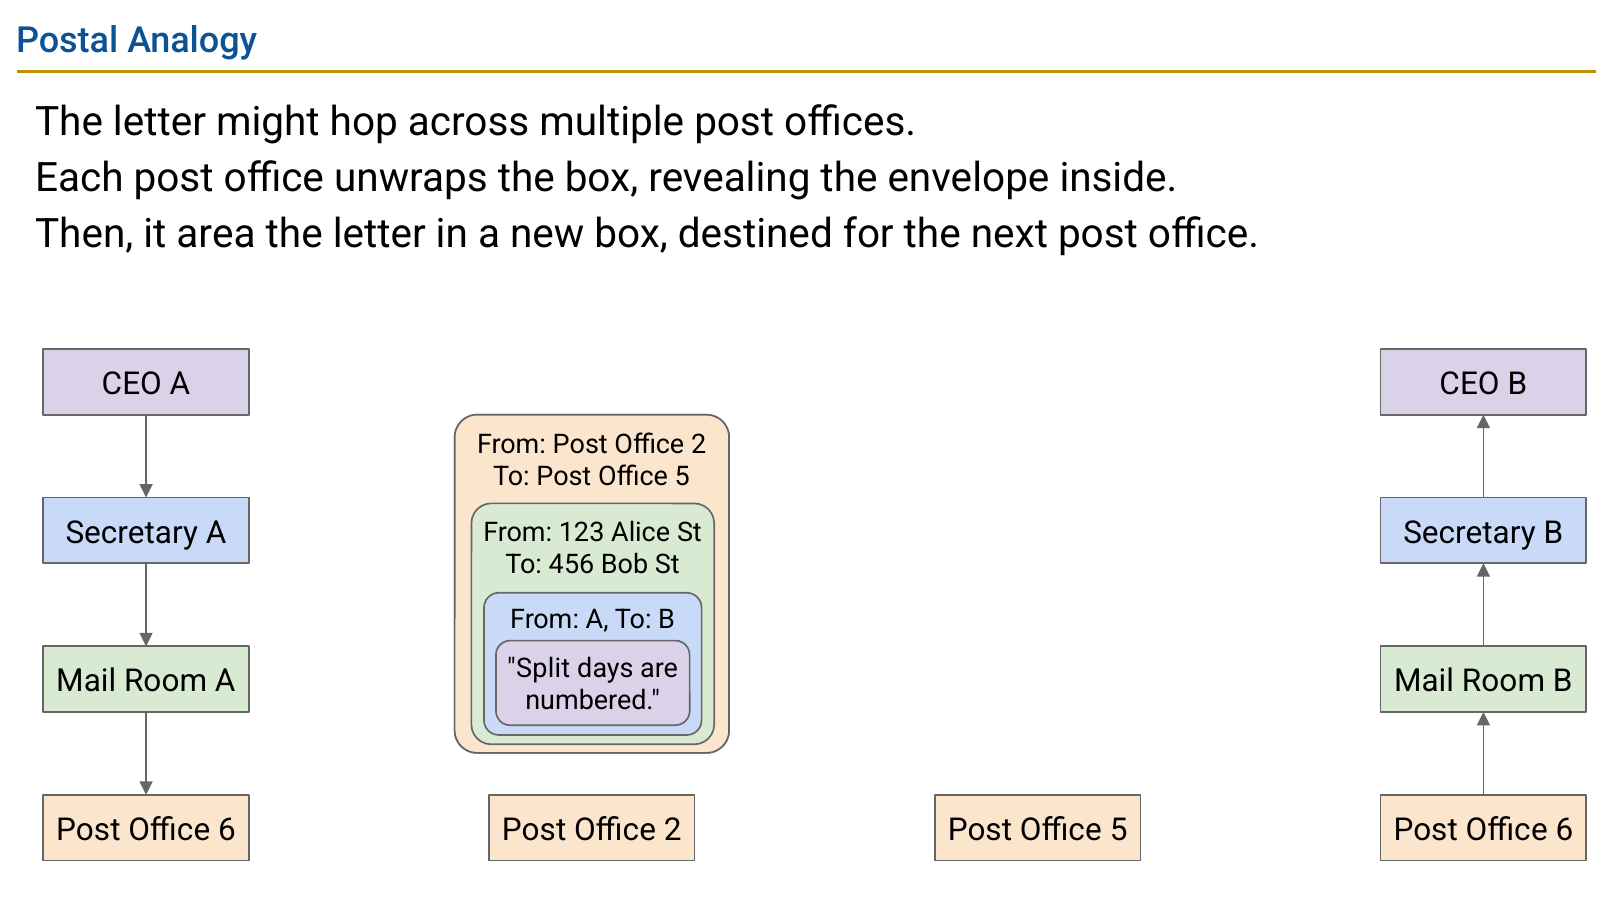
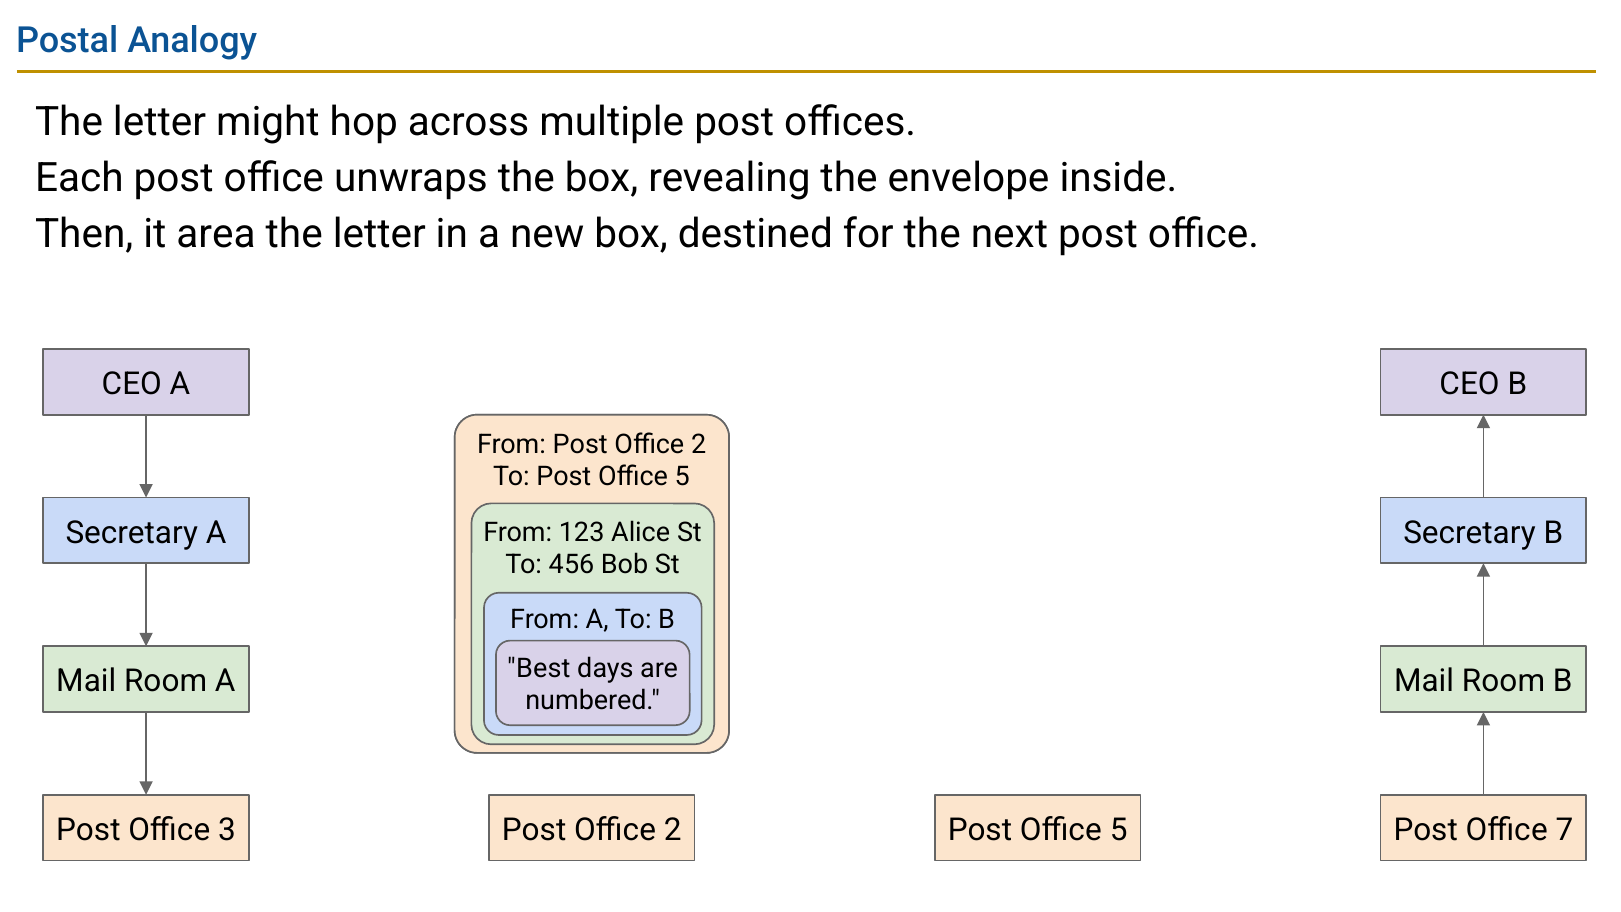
Split: Split -> Best
6 at (227, 830): 6 -> 3
6 at (1564, 830): 6 -> 7
